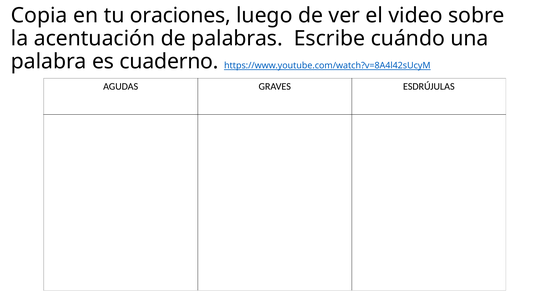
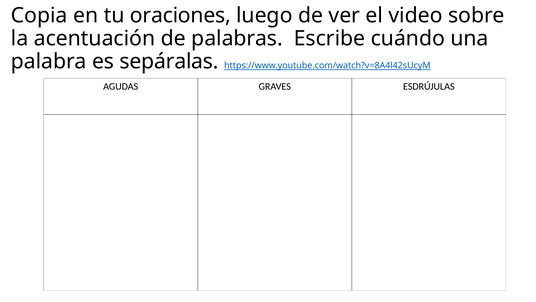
cuaderno: cuaderno -> sepáralas
